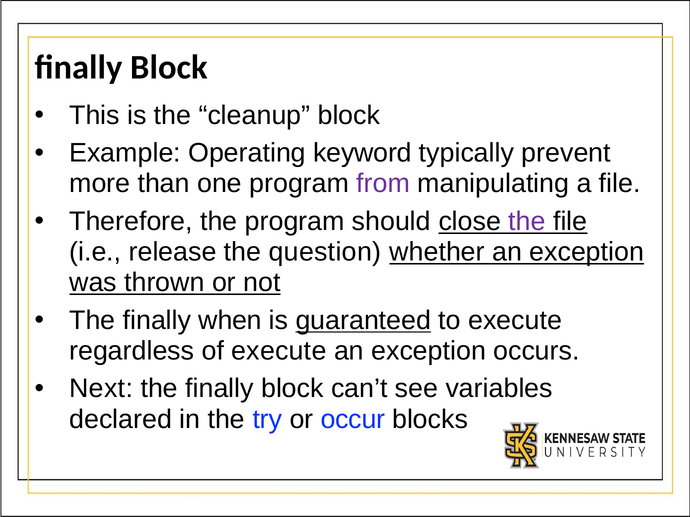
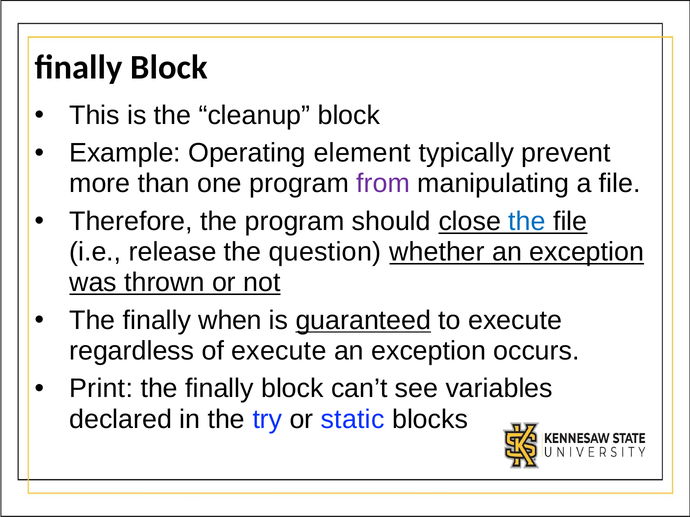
keyword: keyword -> element
the at (527, 222) colour: purple -> blue
Next: Next -> Print
occur: occur -> static
